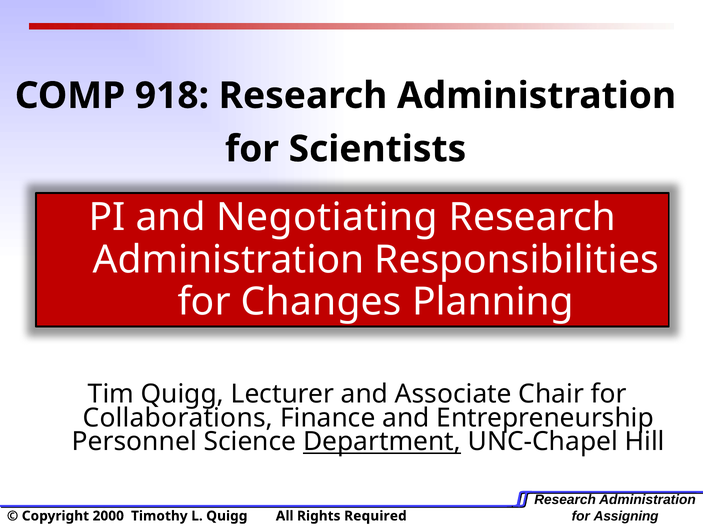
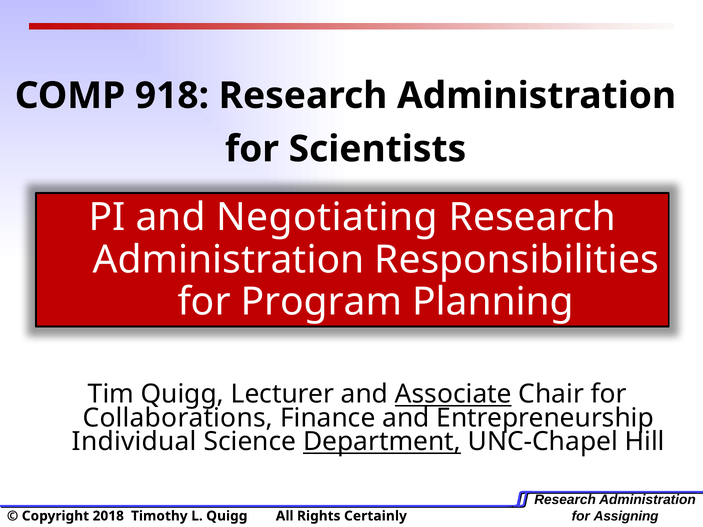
Changes: Changes -> Program
Associate underline: none -> present
Personnel: Personnel -> Individual
2000: 2000 -> 2018
Required: Required -> Certainly
